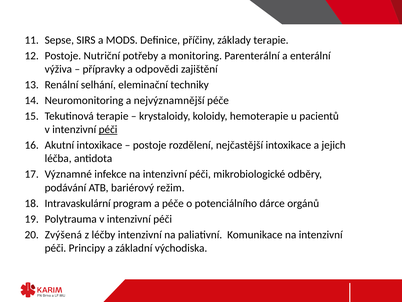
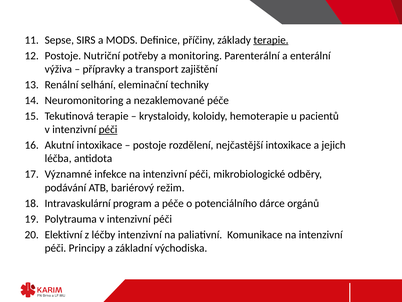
terapie at (271, 40) underline: none -> present
odpovědi: odpovědi -> transport
nejvýznamnější: nejvýznamnější -> nezaklemované
Zvýšená: Zvýšená -> Elektivní
